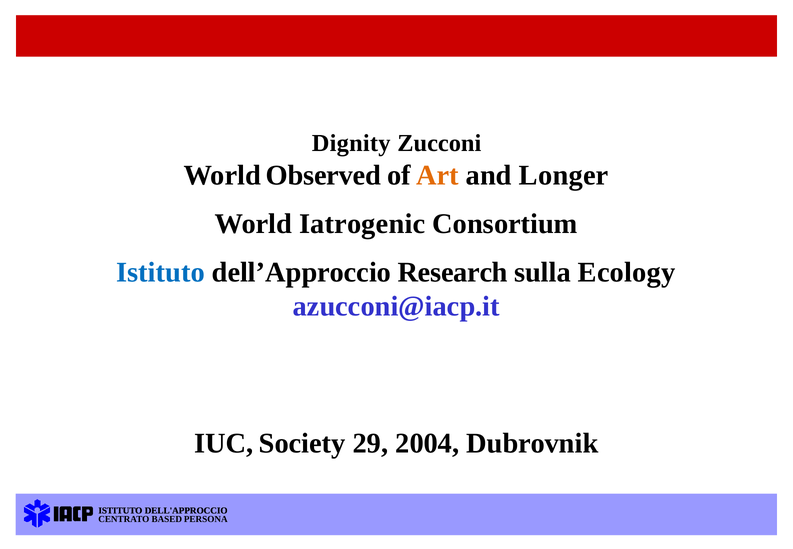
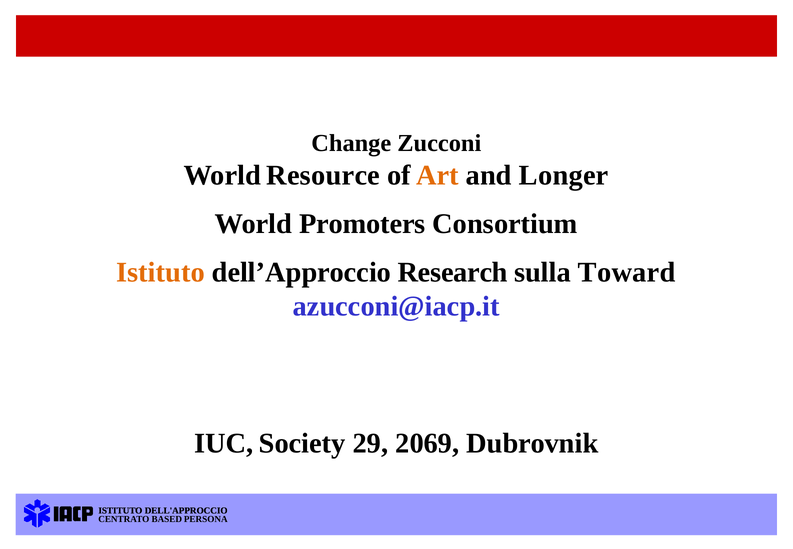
Dignity: Dignity -> Change
Observed: Observed -> Resource
Iatrogenic: Iatrogenic -> Promoters
Istituto at (161, 272) colour: blue -> orange
Ecology: Ecology -> Toward
2004: 2004 -> 2069
